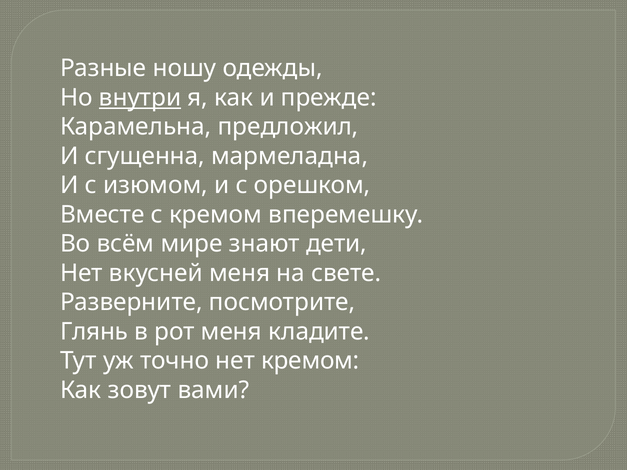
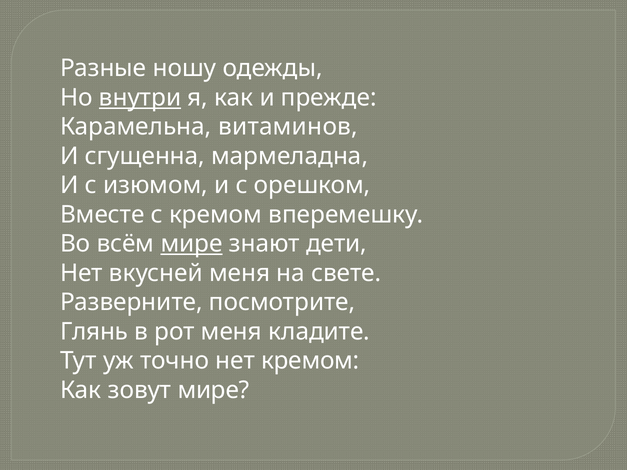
предложил: предложил -> витаминов
мире at (192, 244) underline: none -> present
зовут вами: вами -> мире
